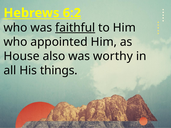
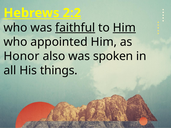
6:2: 6:2 -> 2:2
Him at (124, 28) underline: none -> present
House: House -> Honor
worthy: worthy -> spoken
